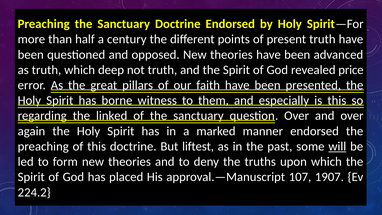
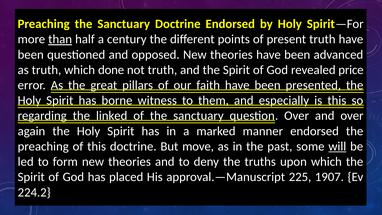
than underline: none -> present
deep: deep -> done
liftest: liftest -> move
107: 107 -> 225
